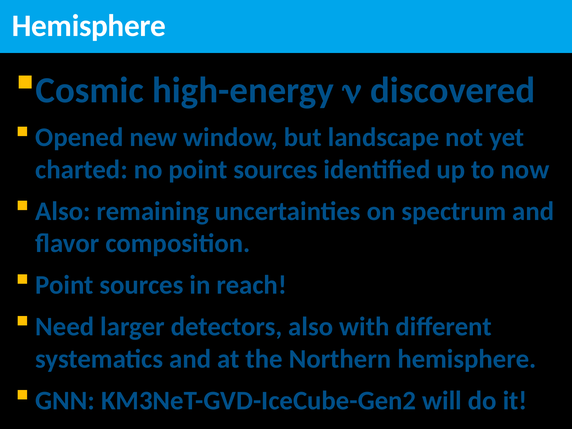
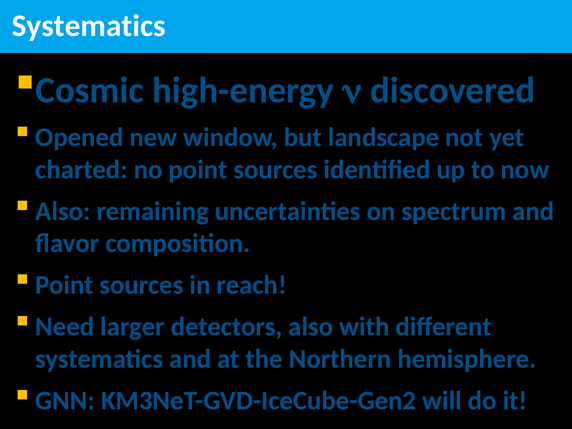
Hemisphere at (89, 26): Hemisphere -> Systematics
